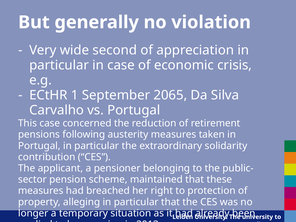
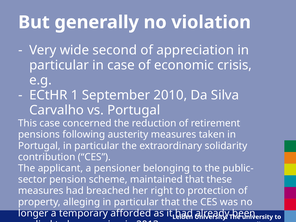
2065: 2065 -> 2010
situation: situation -> afforded
